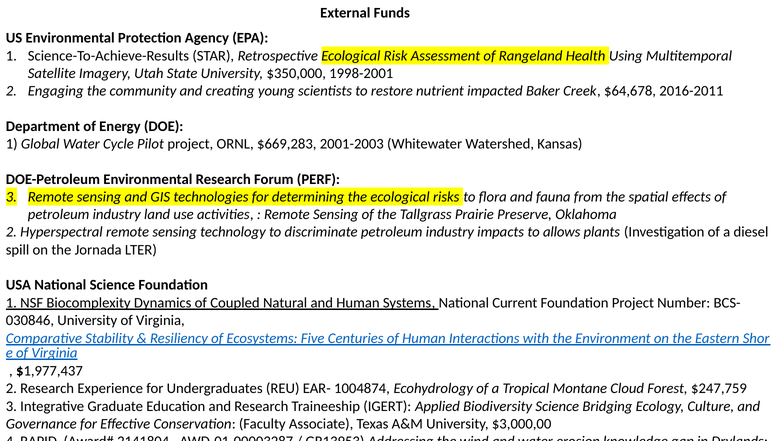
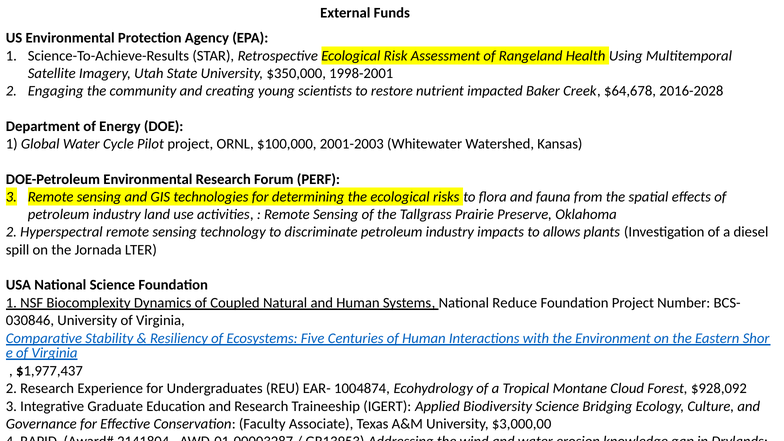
2016-2011: 2016-2011 -> 2016-2028
$669,283: $669,283 -> $100,000
Current: Current -> Reduce
$247,759: $247,759 -> $928,092
